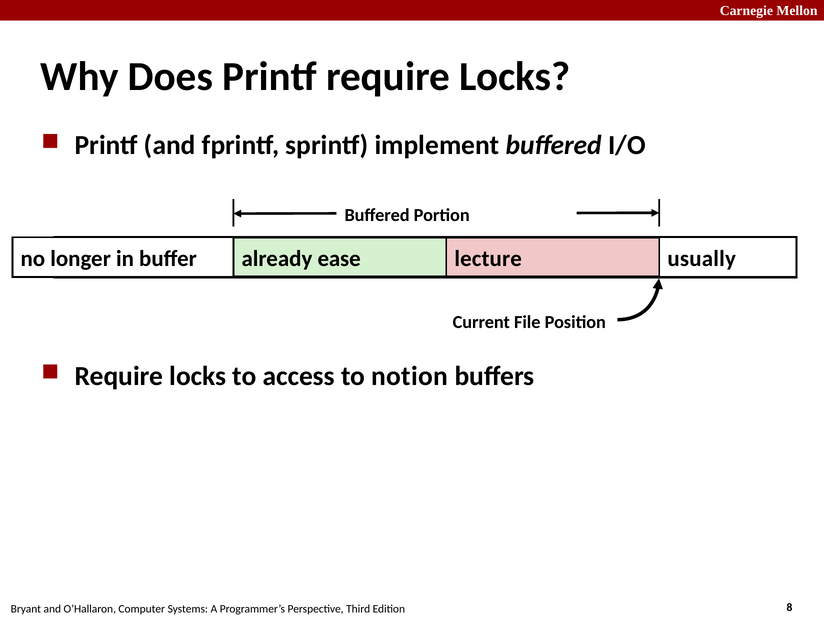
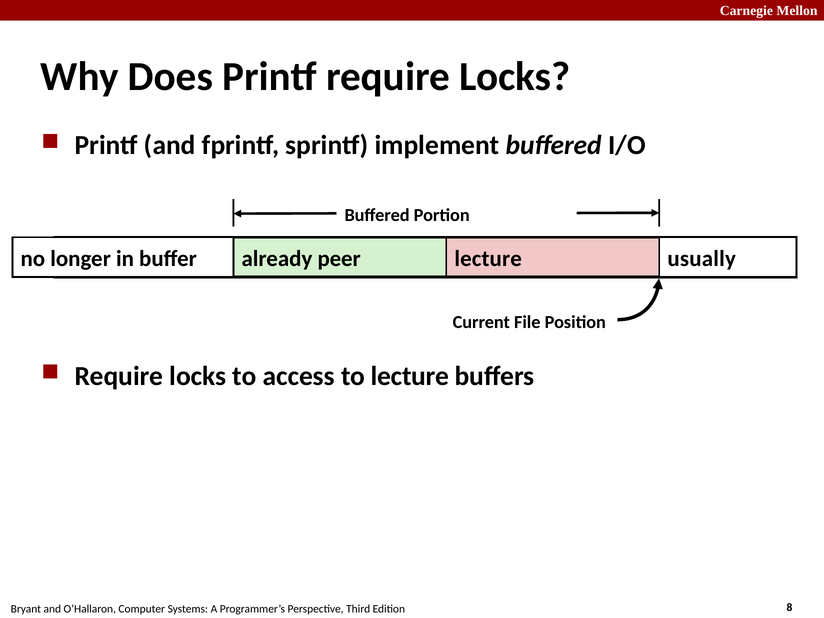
ease: ease -> peer
to notion: notion -> lecture
